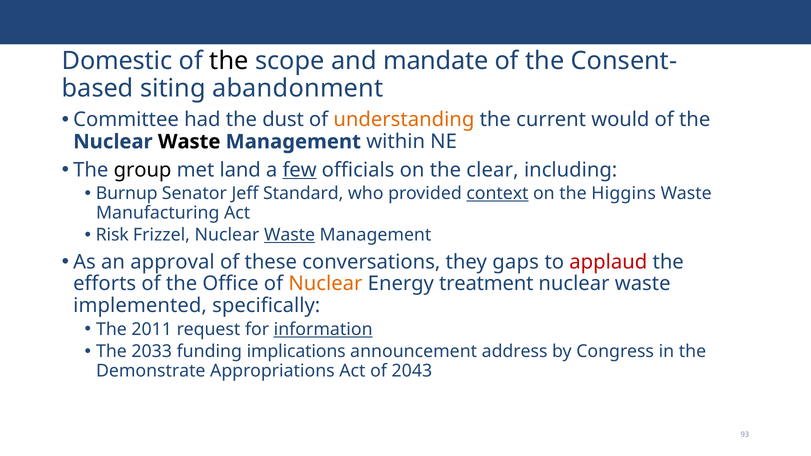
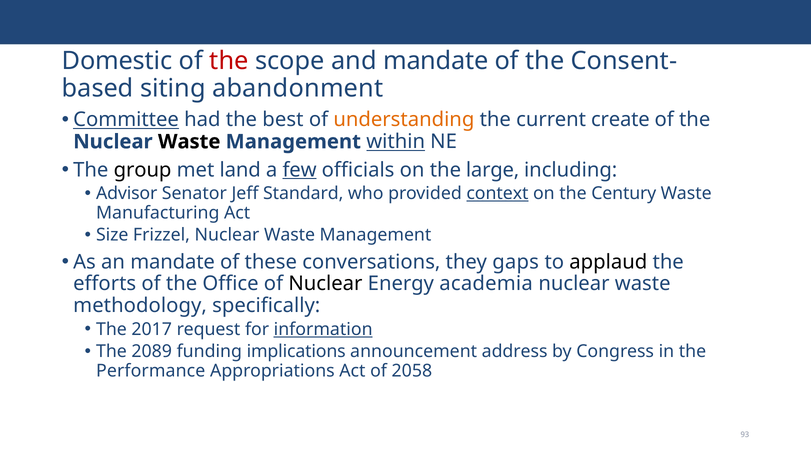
the at (229, 61) colour: black -> red
Committee underline: none -> present
dust: dust -> best
would: would -> create
within underline: none -> present
clear: clear -> large
Burnup: Burnup -> Advisor
Higgins: Higgins -> Century
Risk: Risk -> Size
Waste at (290, 235) underline: present -> none
an approval: approval -> mandate
applaud colour: red -> black
Nuclear at (325, 284) colour: orange -> black
treatment: treatment -> academia
implemented: implemented -> methodology
2011: 2011 -> 2017
2033: 2033 -> 2089
Demonstrate: Demonstrate -> Performance
2043: 2043 -> 2058
